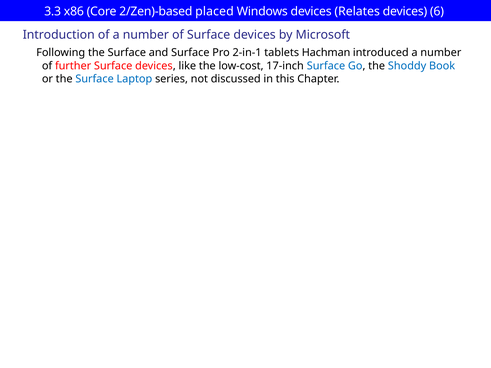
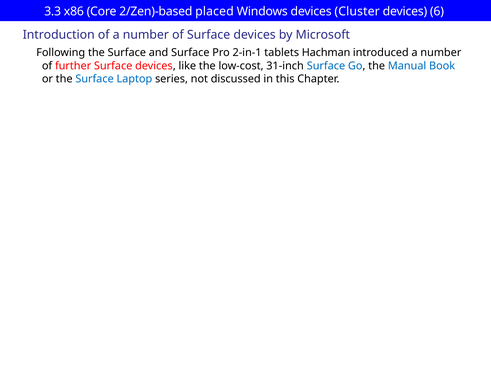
Relates: Relates -> Cluster
17-inch: 17-inch -> 31-inch
Shoddy: Shoddy -> Manual
